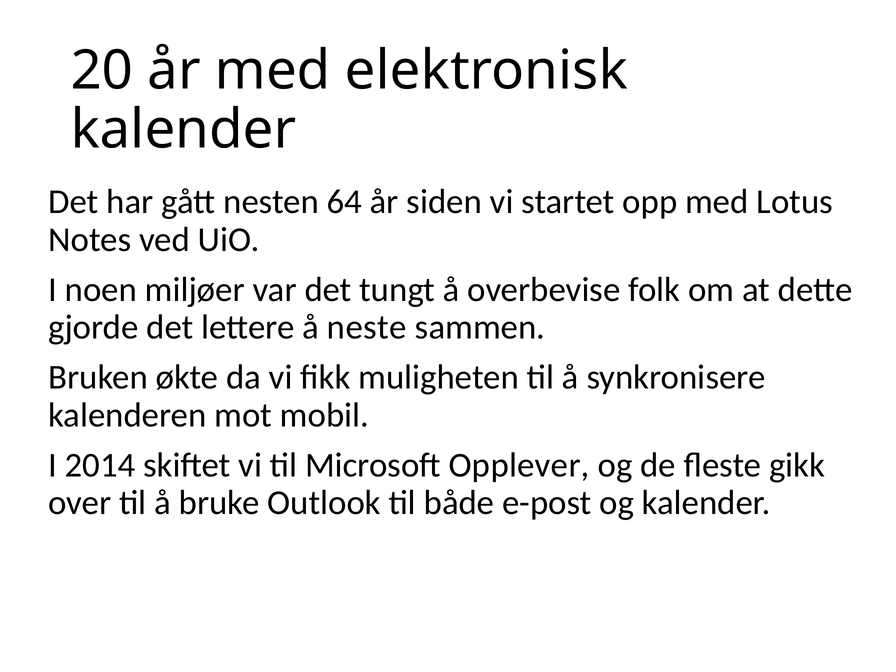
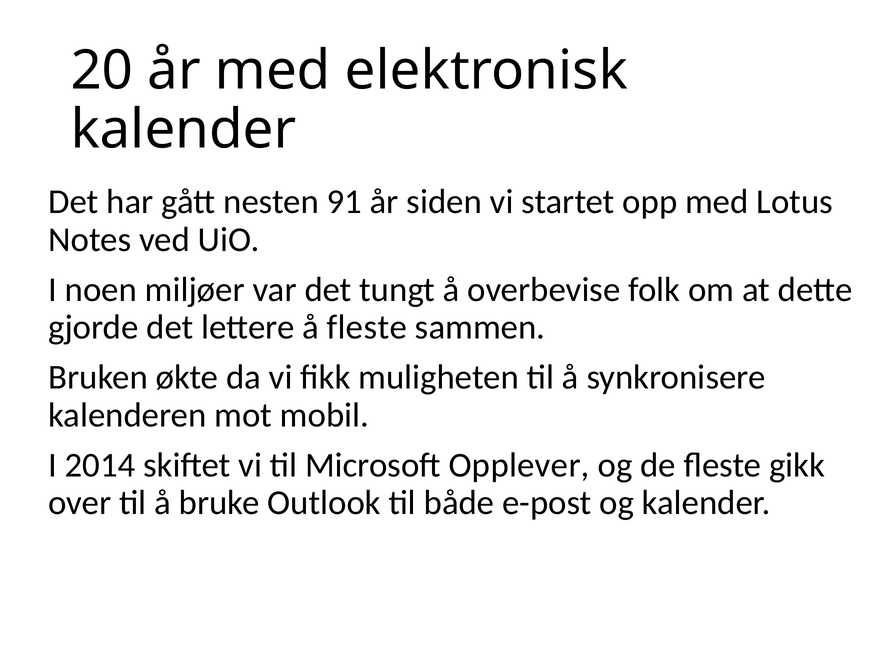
64: 64 -> 91
å neste: neste -> fleste
